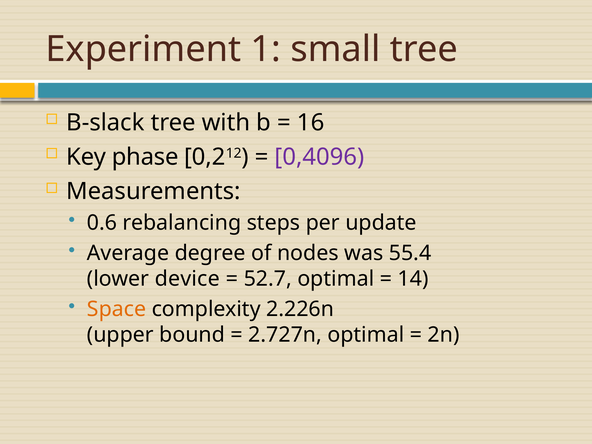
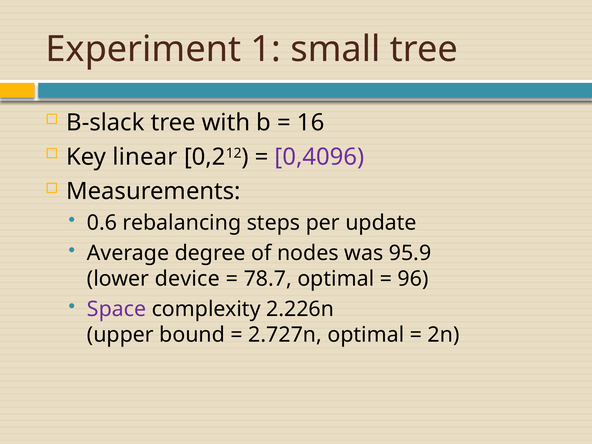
phase: phase -> linear
55.4: 55.4 -> 95.9
52.7: 52.7 -> 78.7
14: 14 -> 96
Space colour: orange -> purple
